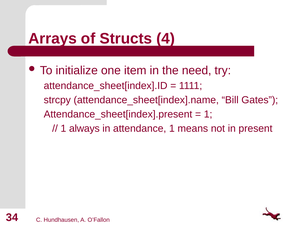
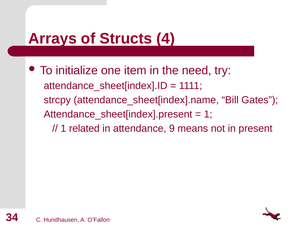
always: always -> related
attendance 1: 1 -> 9
